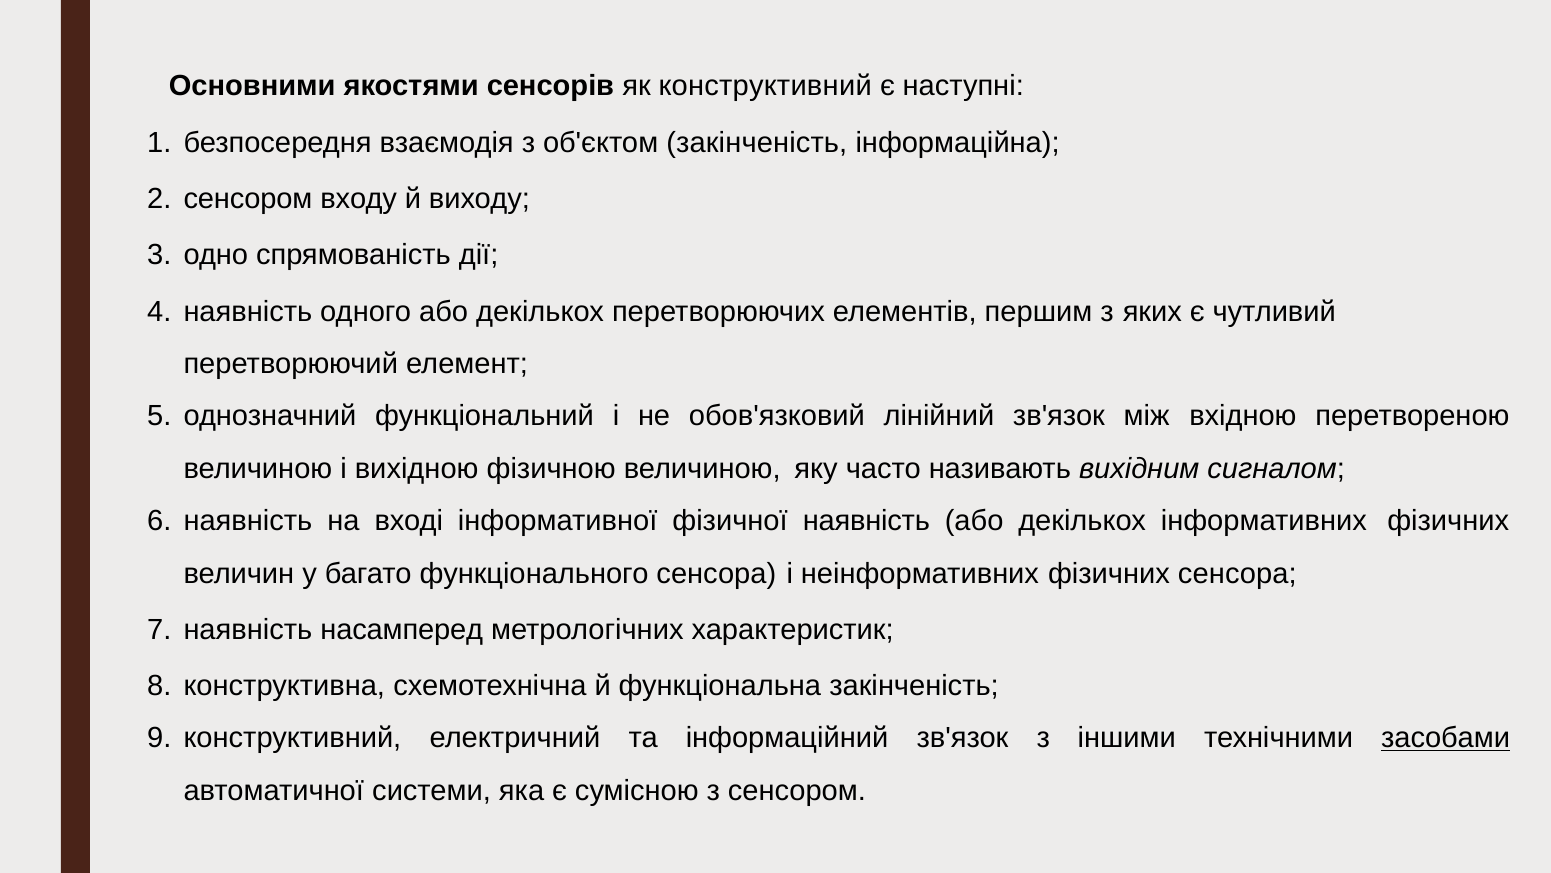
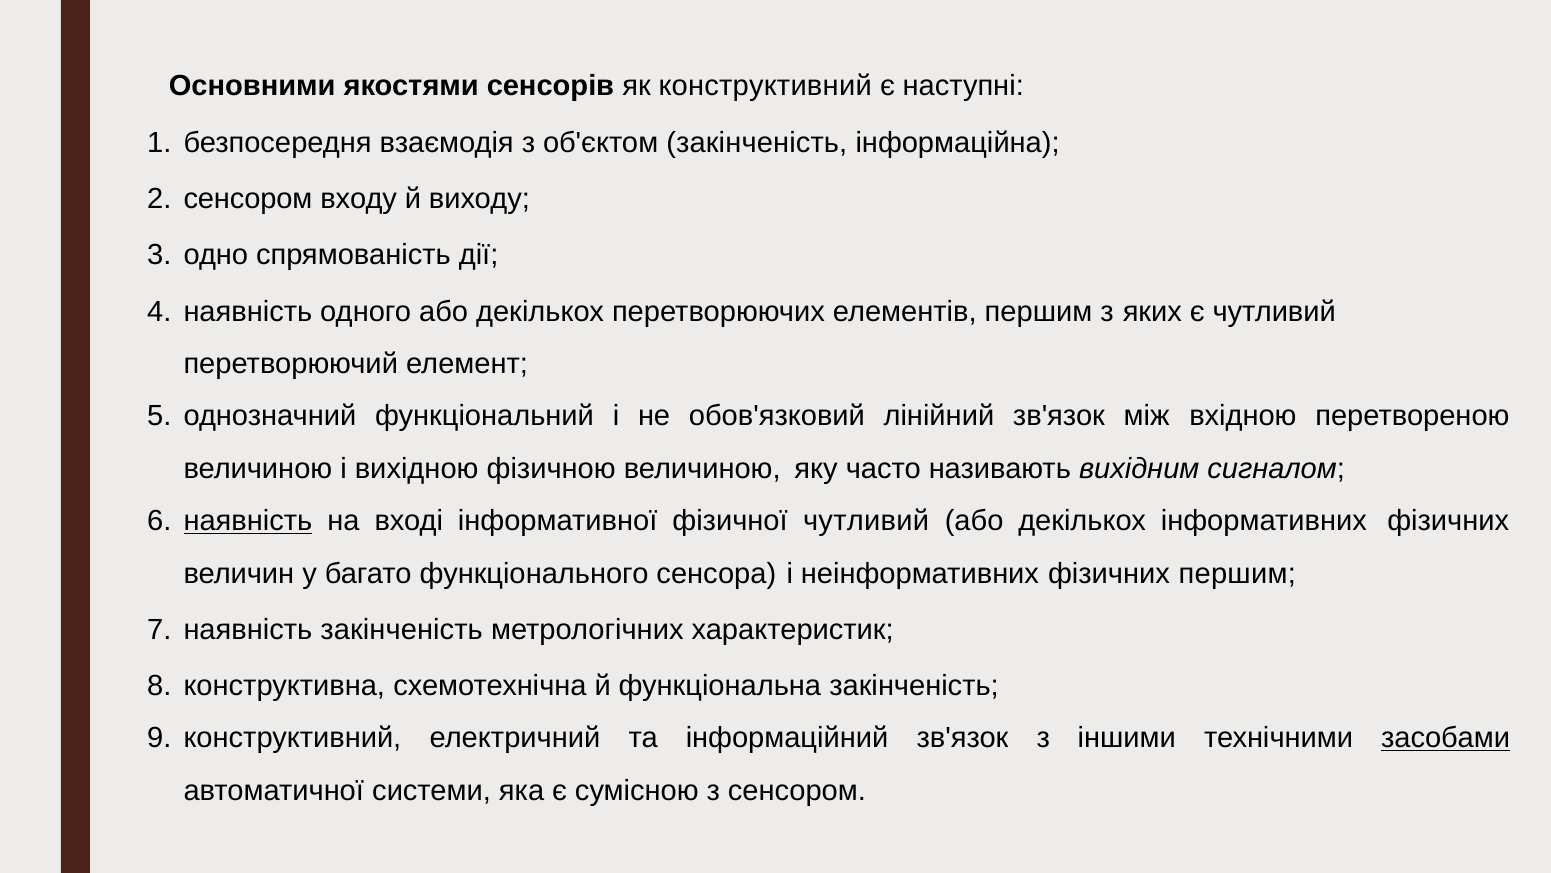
наявність at (248, 521) underline: none -> present
фізичної наявність: наявність -> чутливий
фізичних сенсора: сенсора -> першим
наявність насамперед: насамперед -> закінченість
